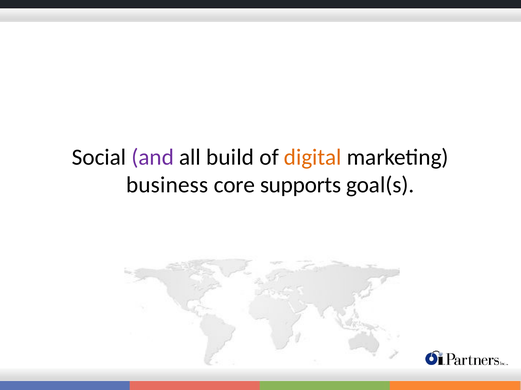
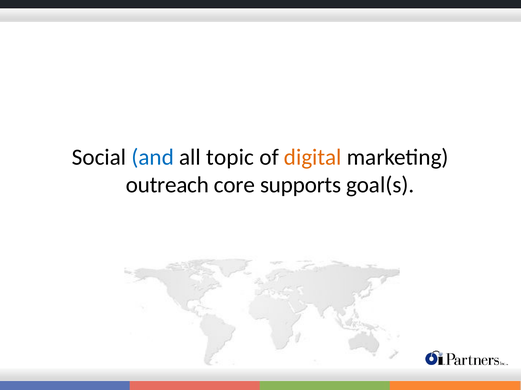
and colour: purple -> blue
build: build -> topic
business: business -> outreach
